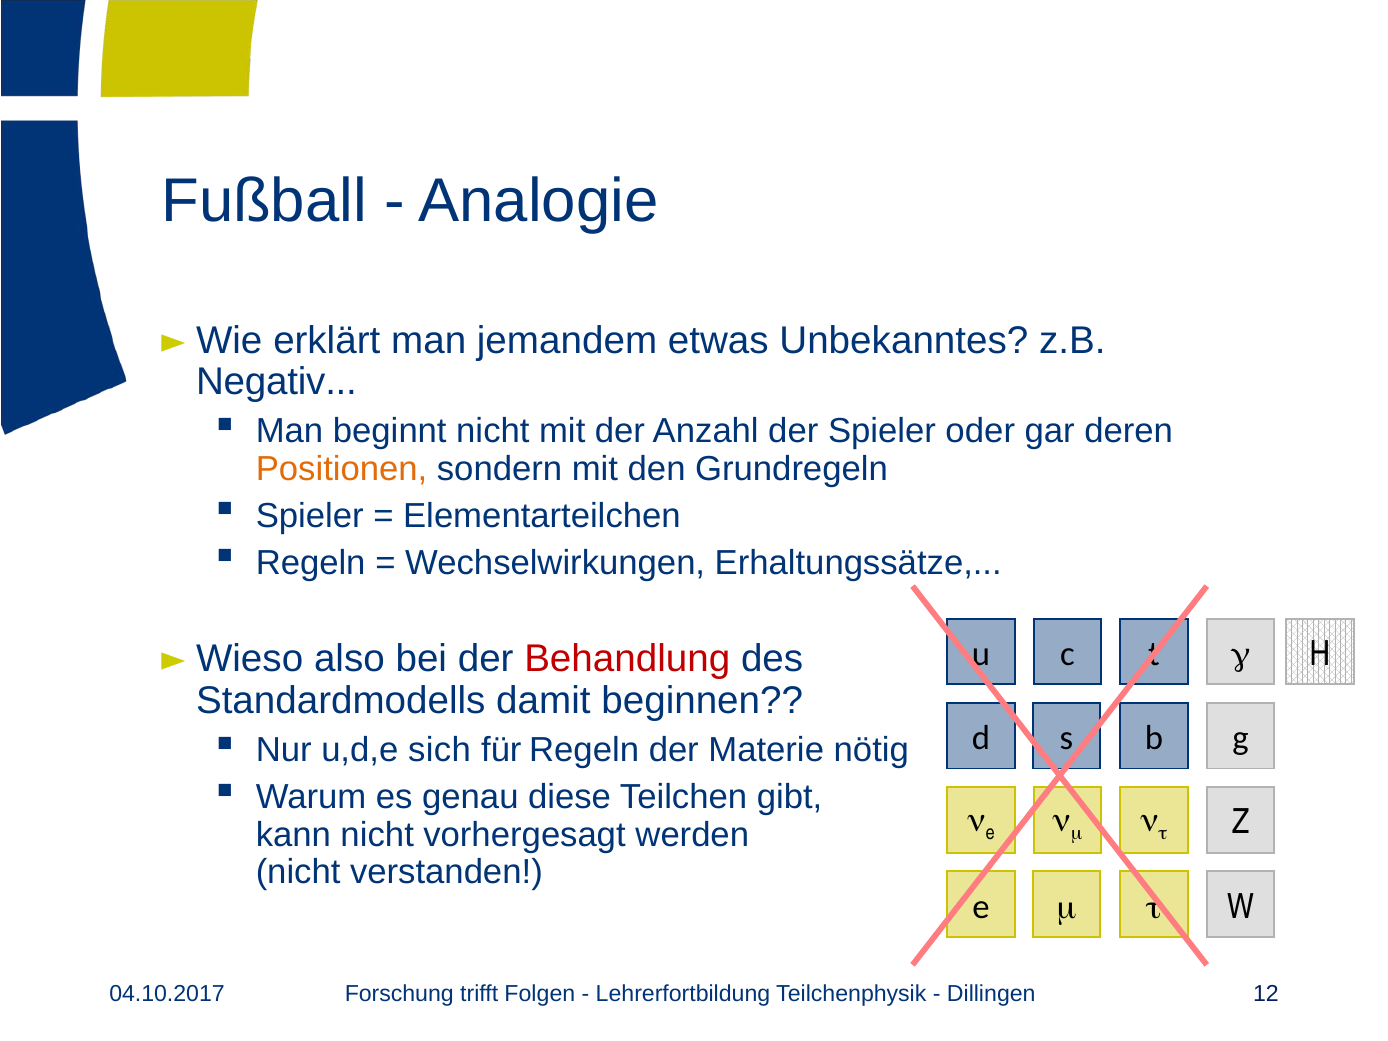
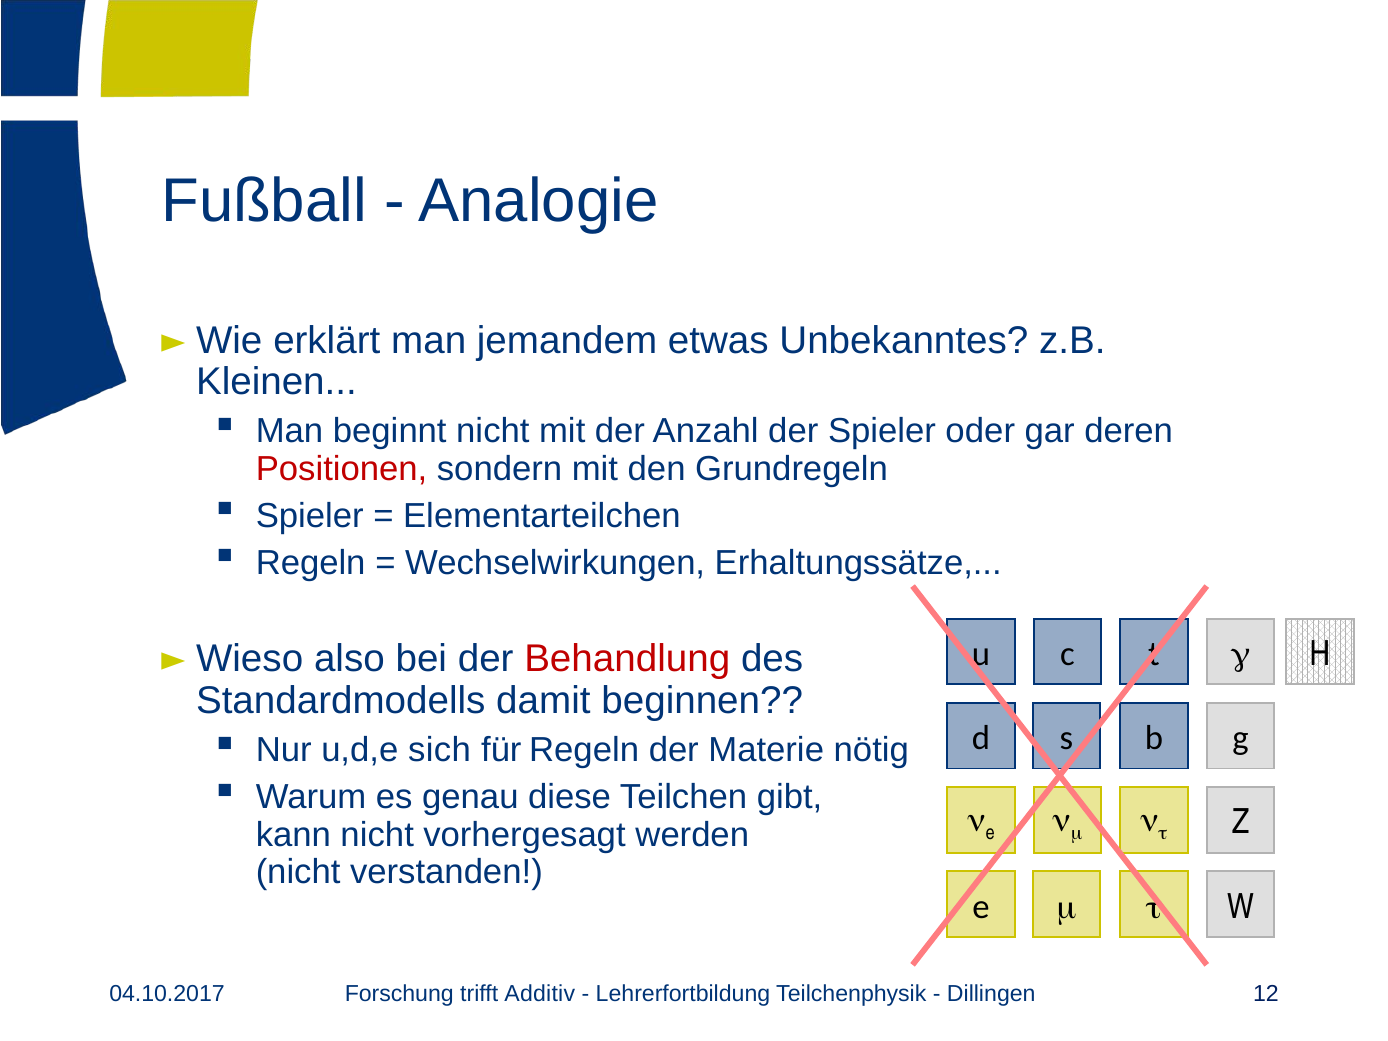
Negativ: Negativ -> Kleinen
Positionen colour: orange -> red
Folgen: Folgen -> Additiv
